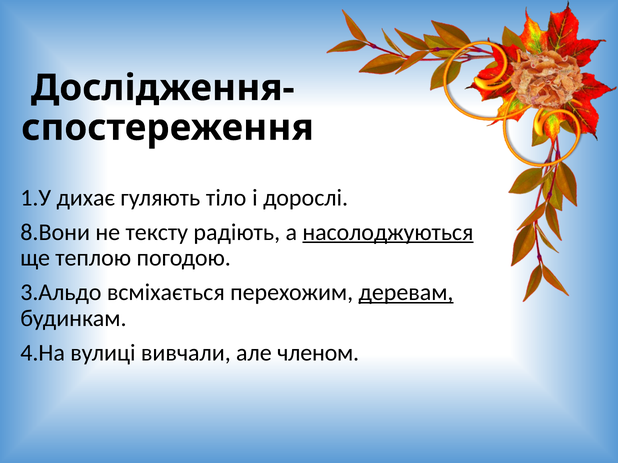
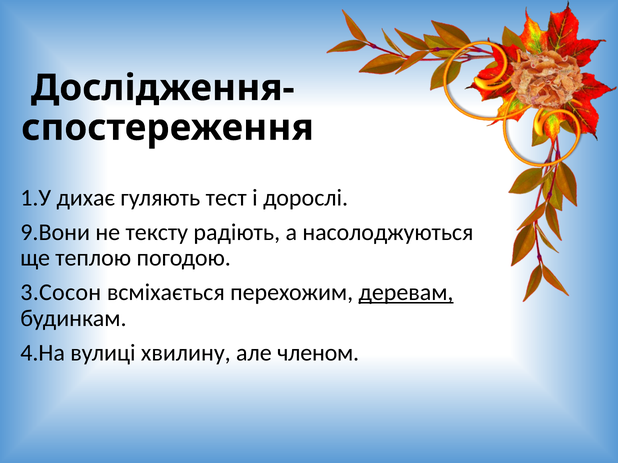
тіло: тіло -> тест
8.Вони: 8.Вони -> 9.Вони
насолоджуються underline: present -> none
3.Альдо: 3.Альдо -> 3.Сосон
вивчали: вивчали -> хвилину
